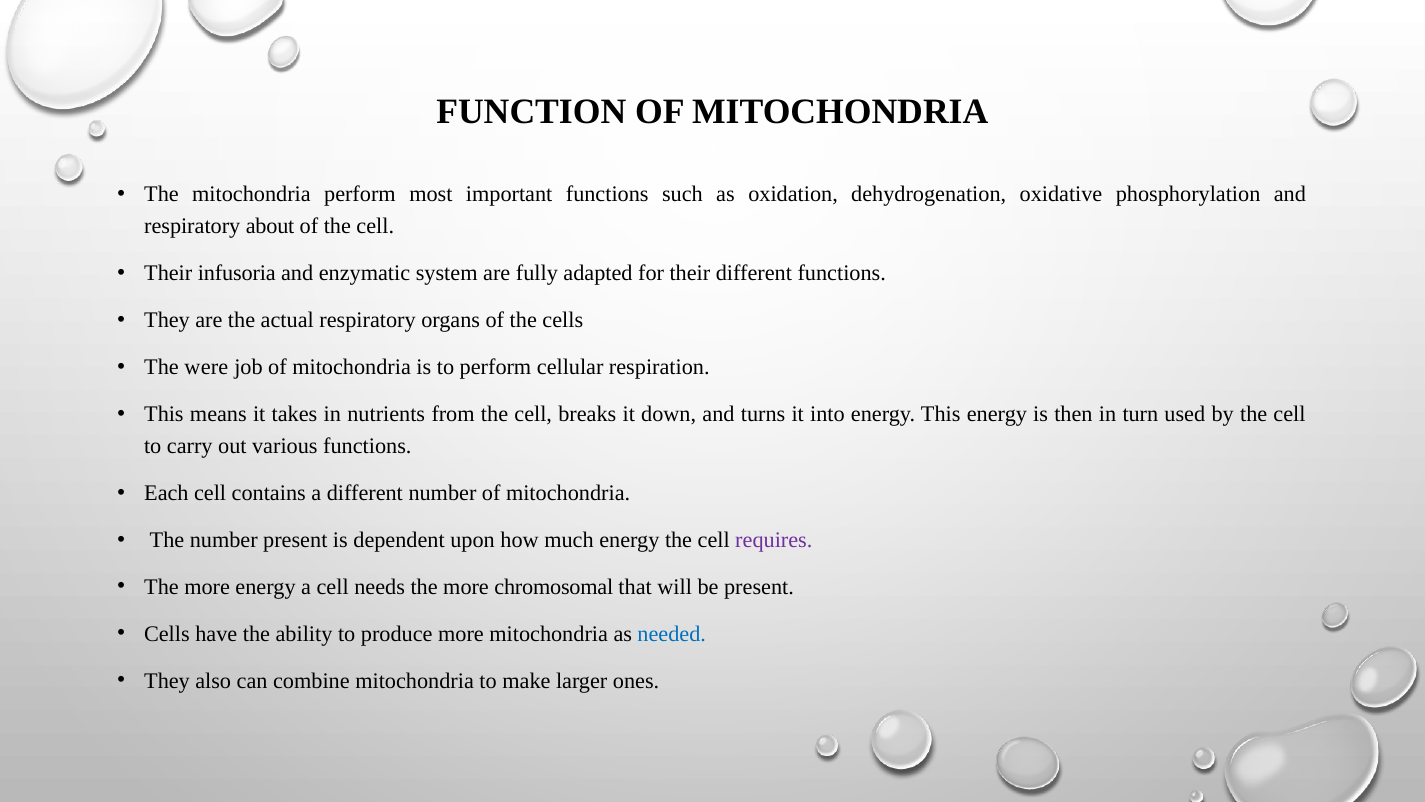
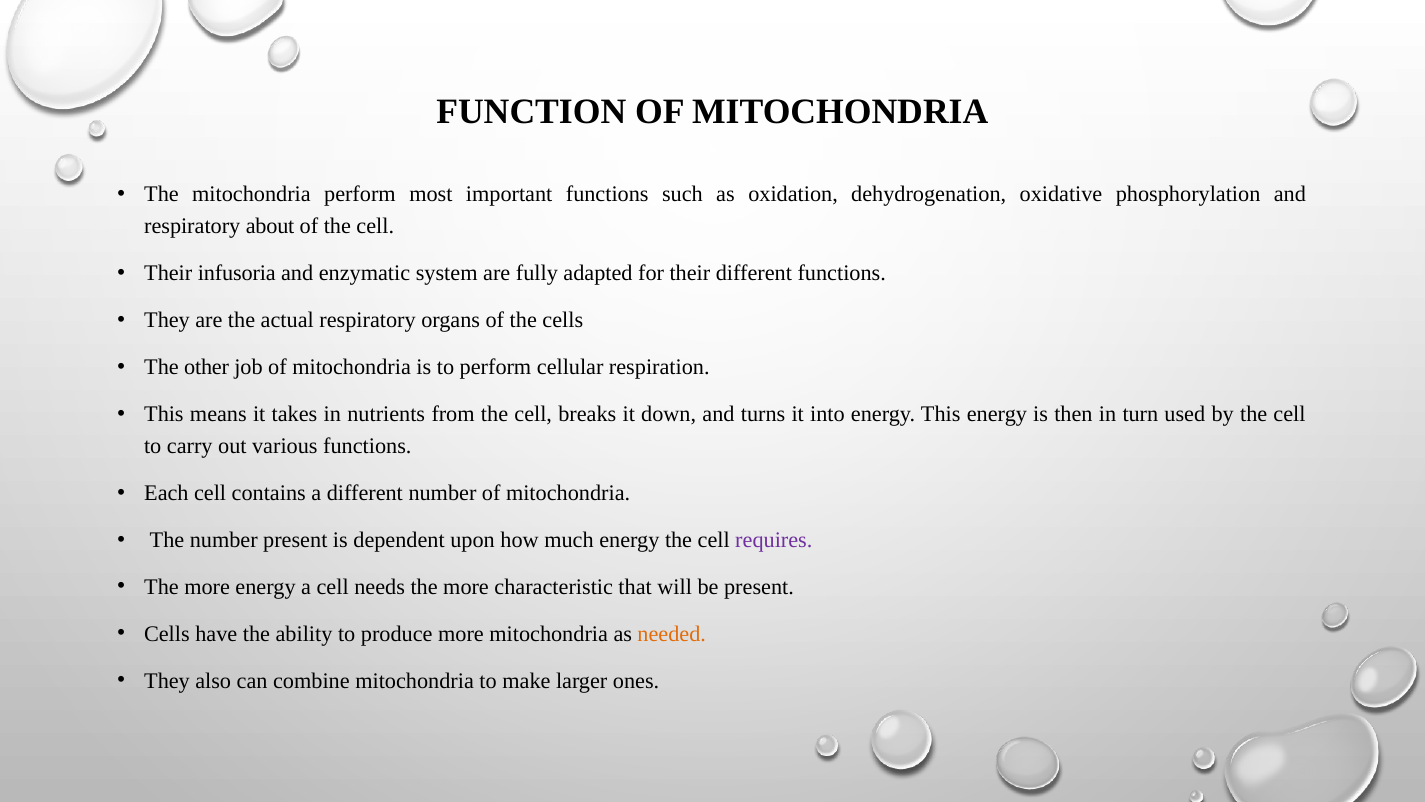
were: were -> other
chromosomal: chromosomal -> characteristic
needed colour: blue -> orange
